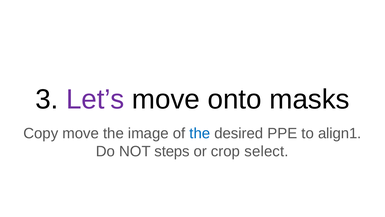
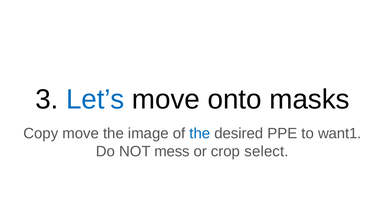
Let’s colour: purple -> blue
align1: align1 -> want1
steps: steps -> mess
